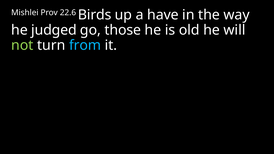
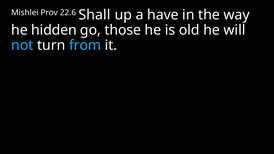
Birds: Birds -> Shall
judged: judged -> hidden
not colour: light green -> light blue
